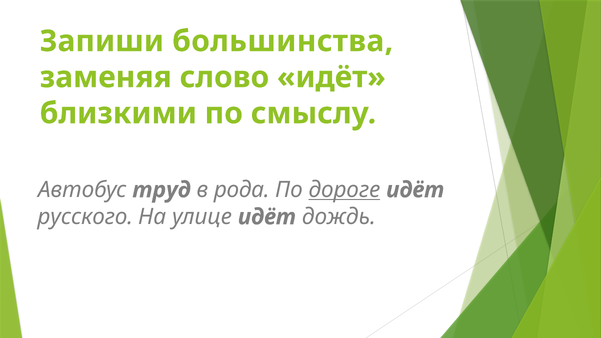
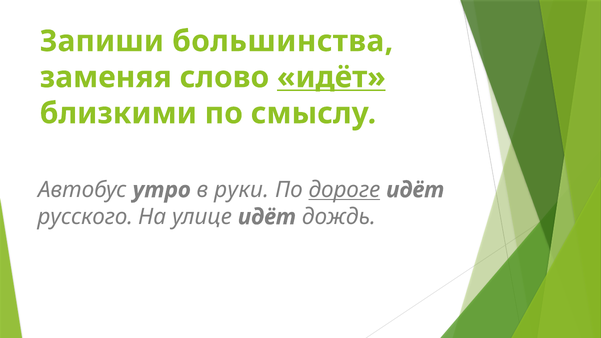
идёт at (331, 77) underline: none -> present
труд: труд -> утро
рода: рода -> руки
